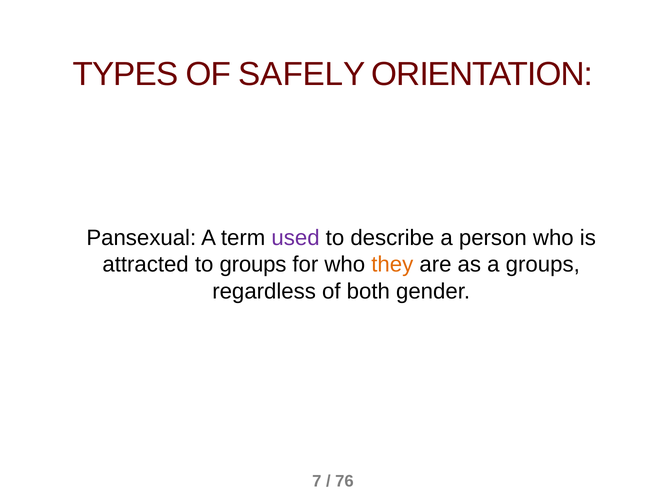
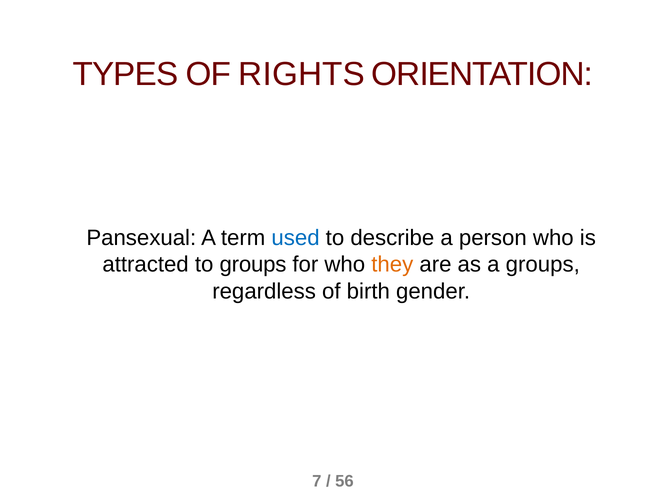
SAFELY: SAFELY -> RIGHTS
used colour: purple -> blue
both: both -> birth
76: 76 -> 56
